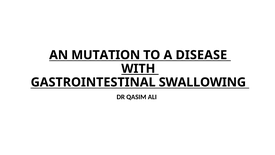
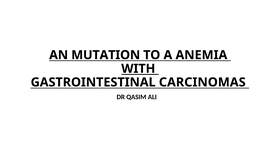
DISEASE: DISEASE -> ANEMIA
SWALLOWING: SWALLOWING -> CARCINOMAS
